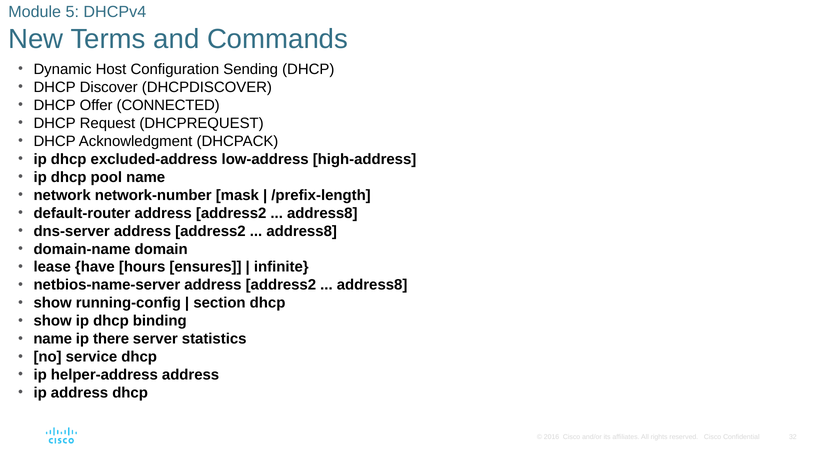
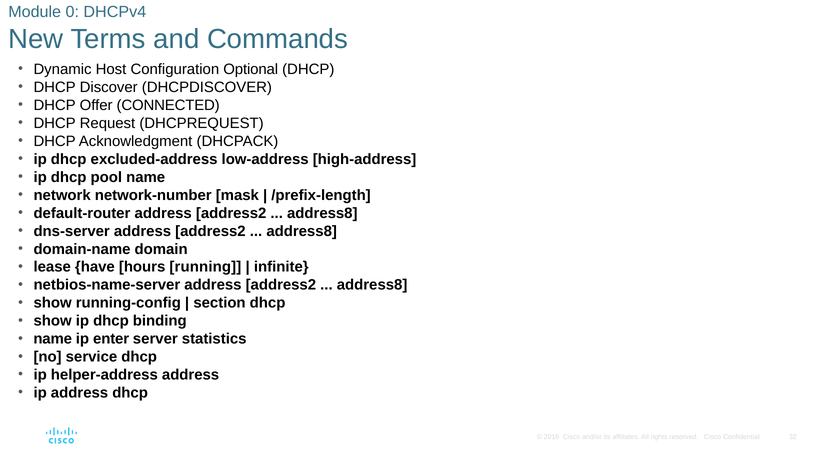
5: 5 -> 0
Sending: Sending -> Optional
ensures: ensures -> running
there: there -> enter
